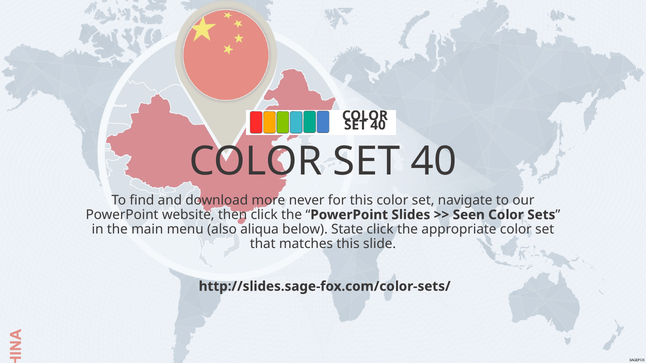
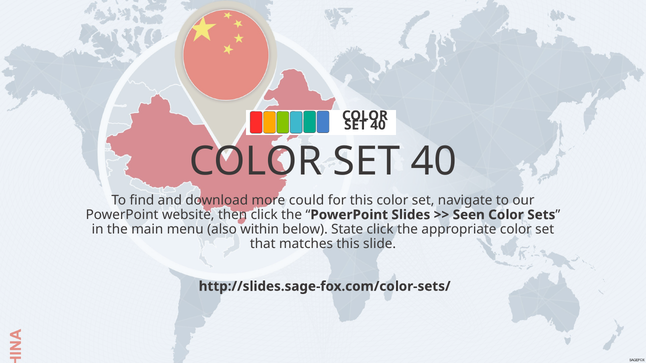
never: never -> could
aliqua: aliqua -> within
